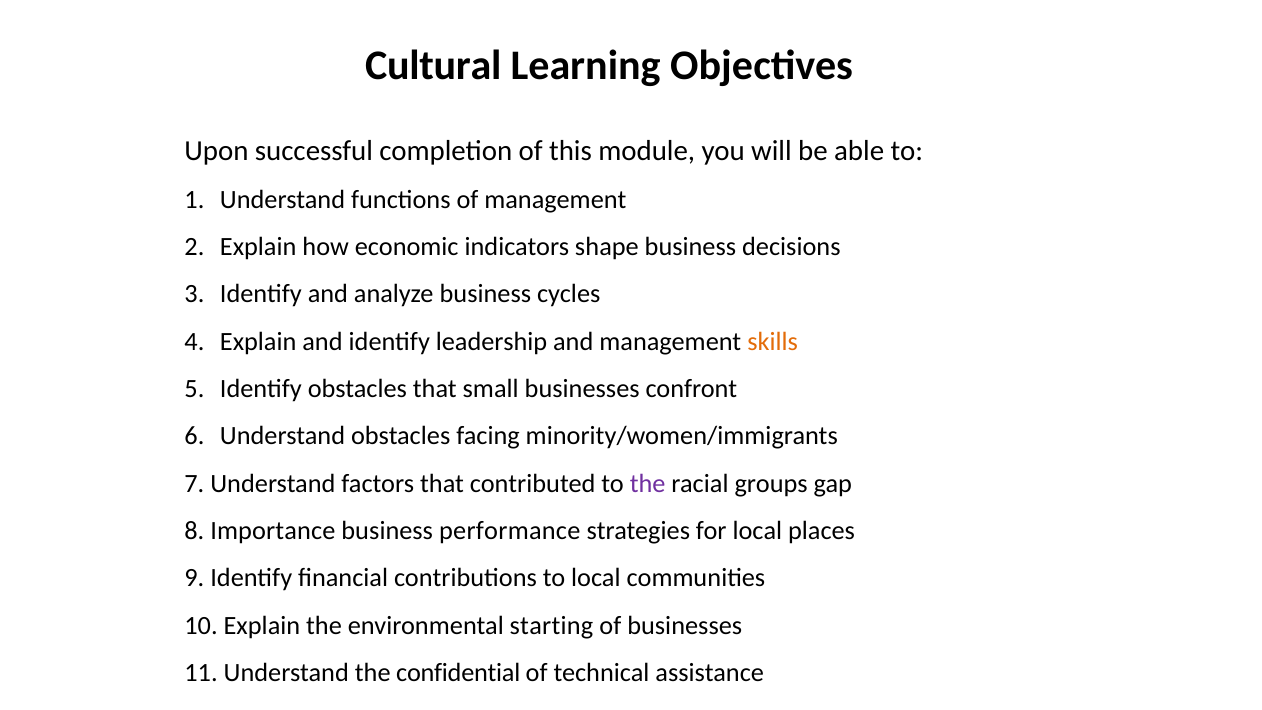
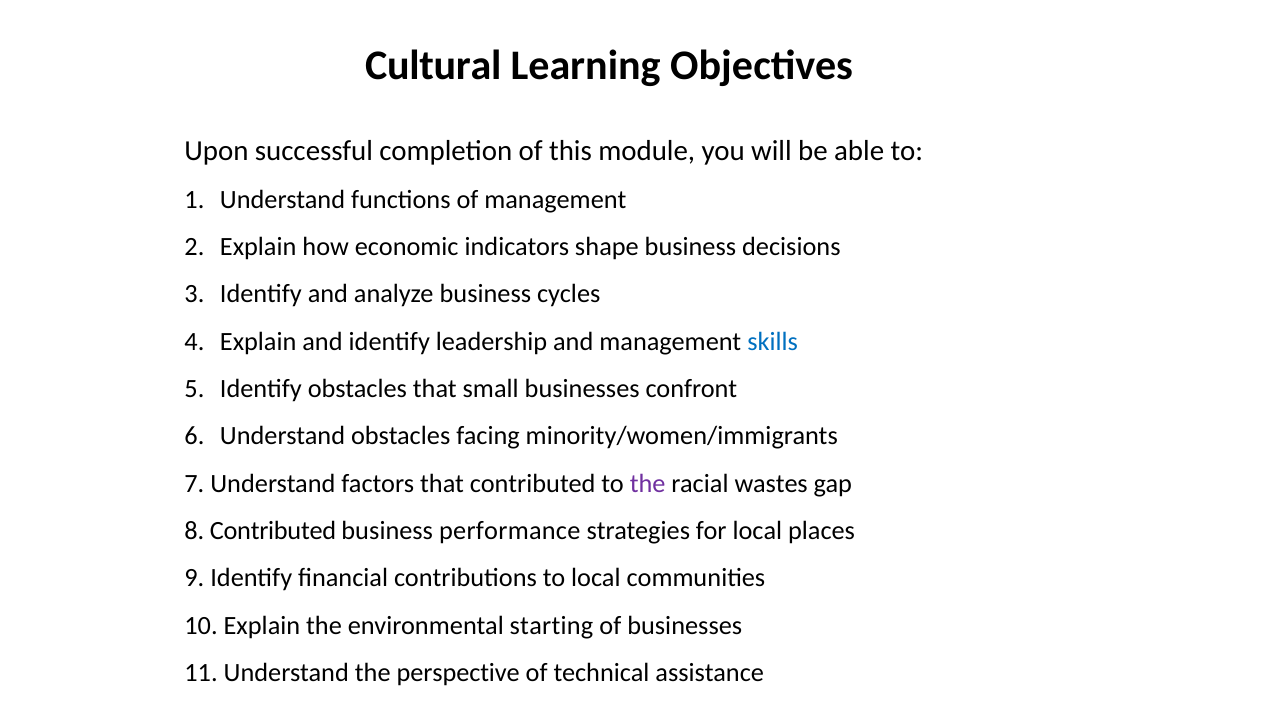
skills colour: orange -> blue
groups: groups -> wastes
8 Importance: Importance -> Contributed
confidential: confidential -> perspective
